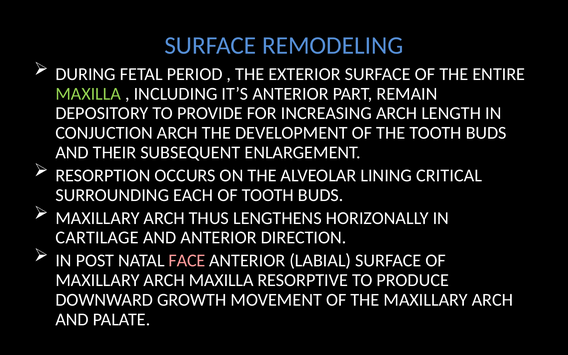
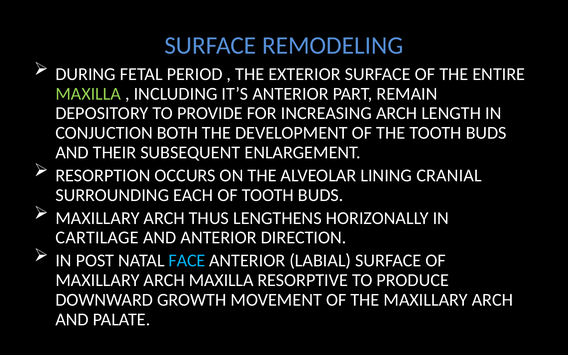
CONJUCTION ARCH: ARCH -> BOTH
CRITICAL: CRITICAL -> CRANIAL
FACE colour: pink -> light blue
